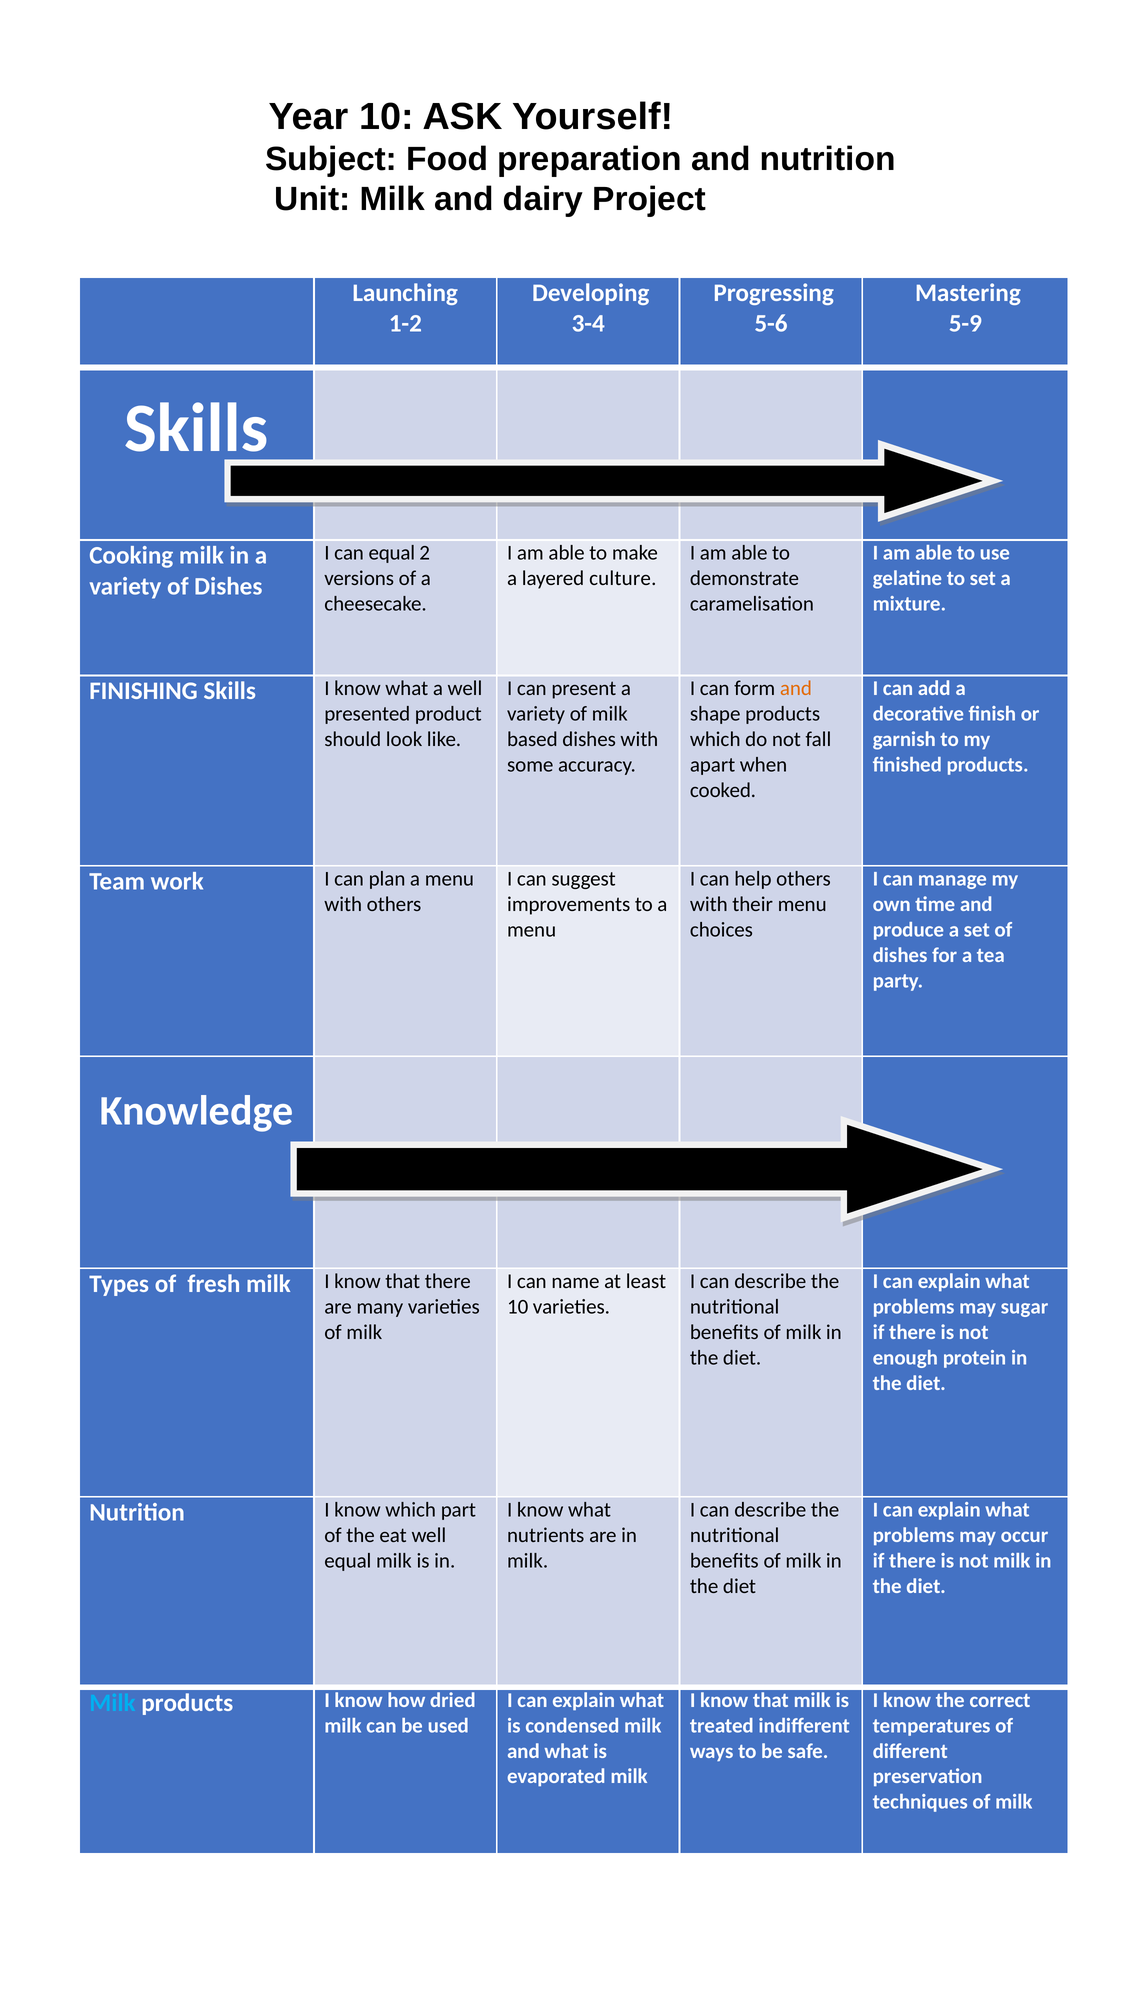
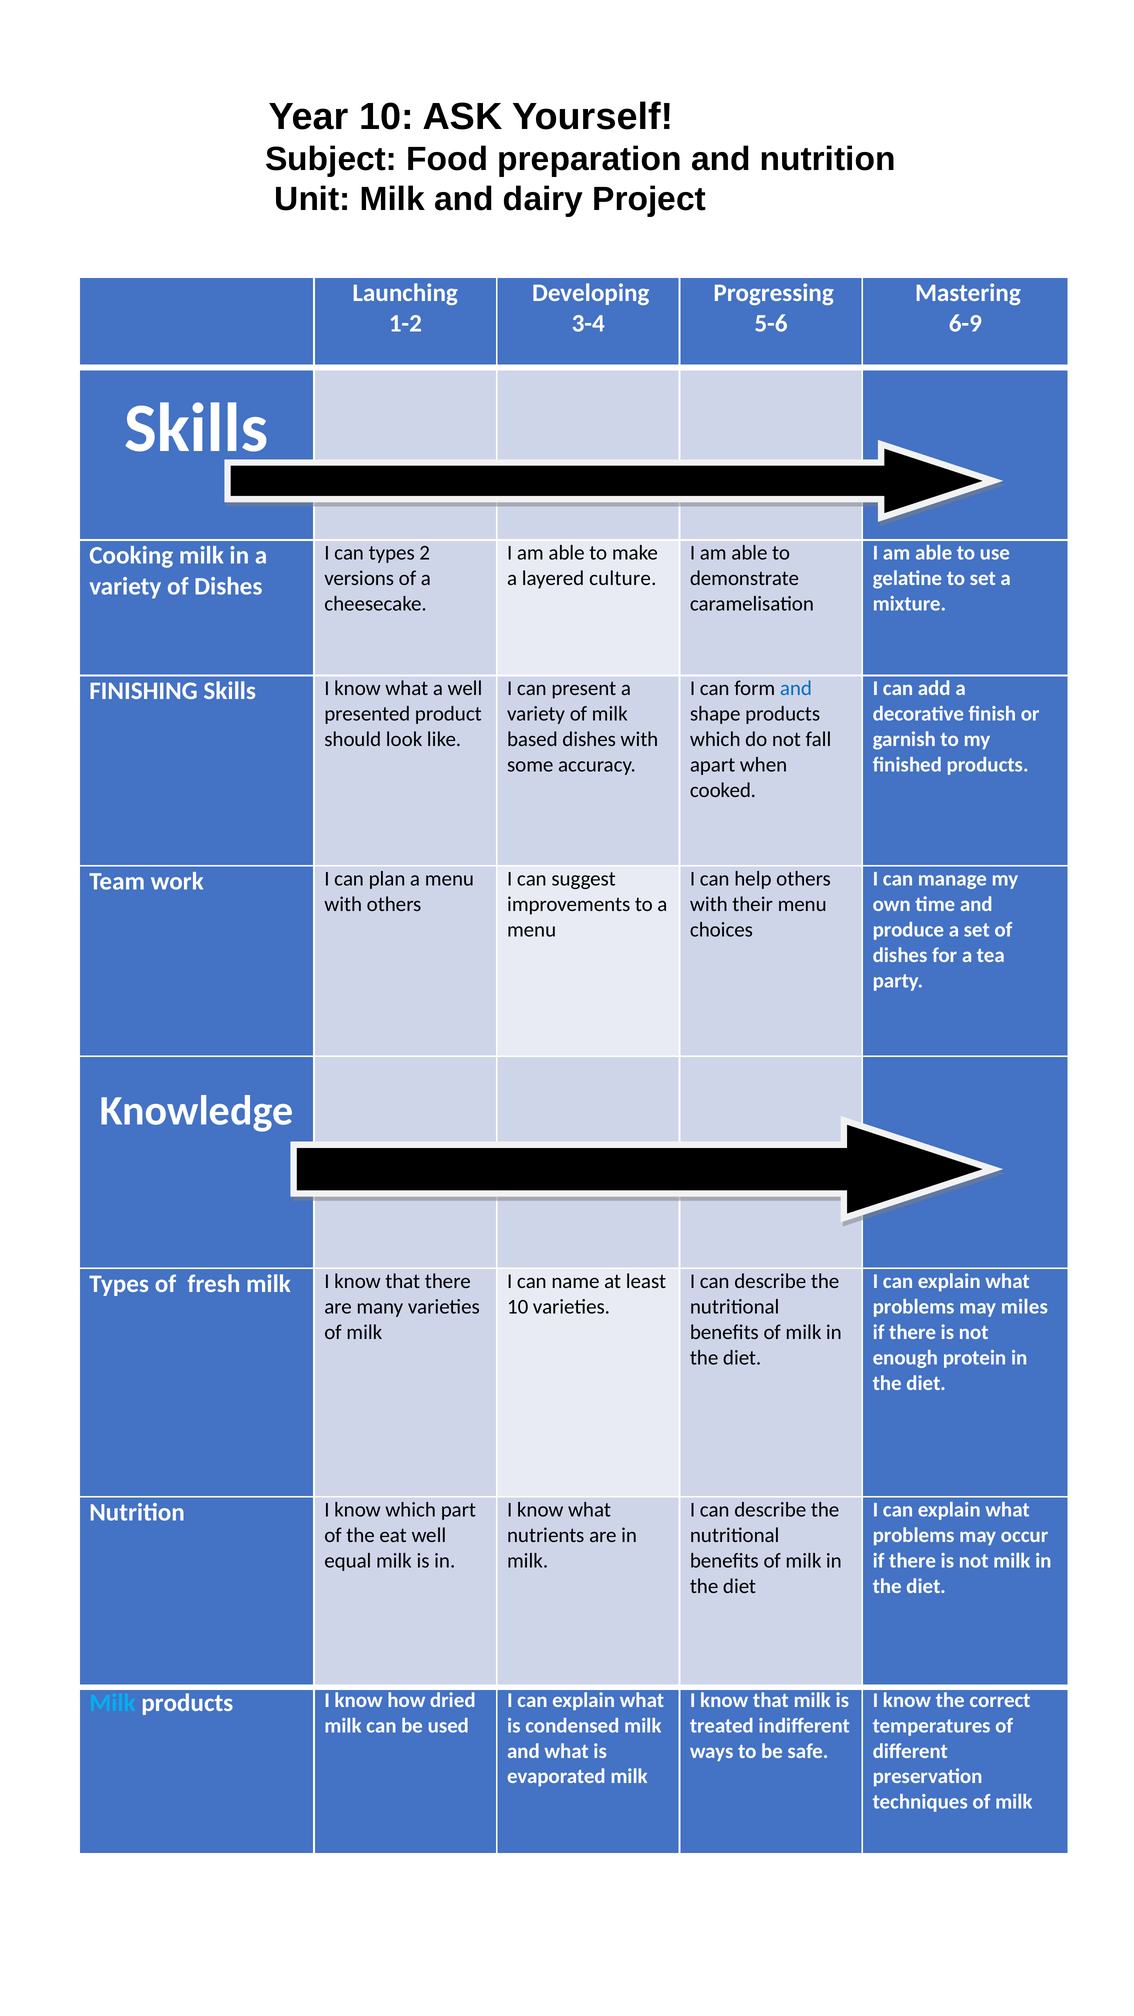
5-9: 5-9 -> 6-9
can equal: equal -> types
and at (796, 688) colour: orange -> blue
sugar: sugar -> miles
